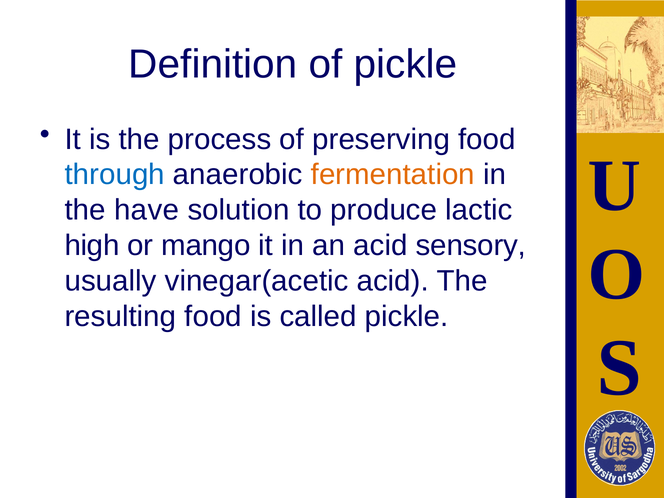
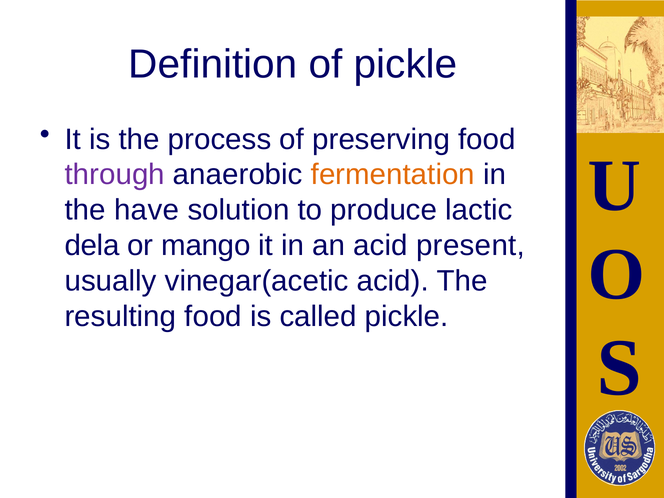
through colour: blue -> purple
high: high -> dela
sensory: sensory -> present
